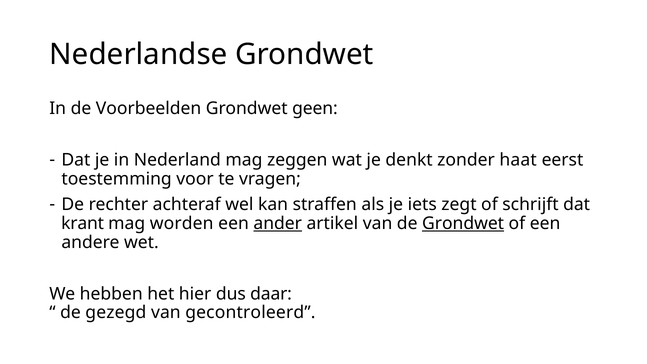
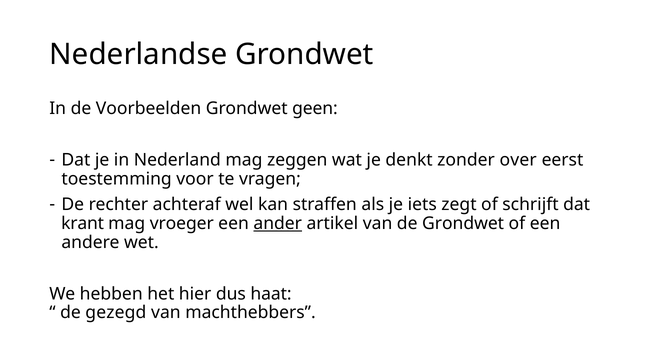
haat: haat -> over
worden: worden -> vroeger
Grondwet at (463, 223) underline: present -> none
daar: daar -> haat
gecontroleerd: gecontroleerd -> machthebbers
